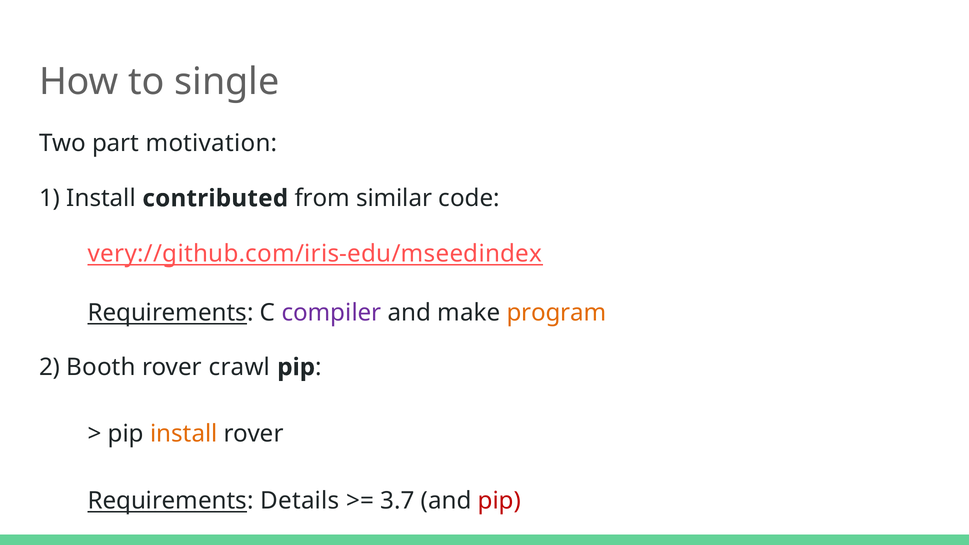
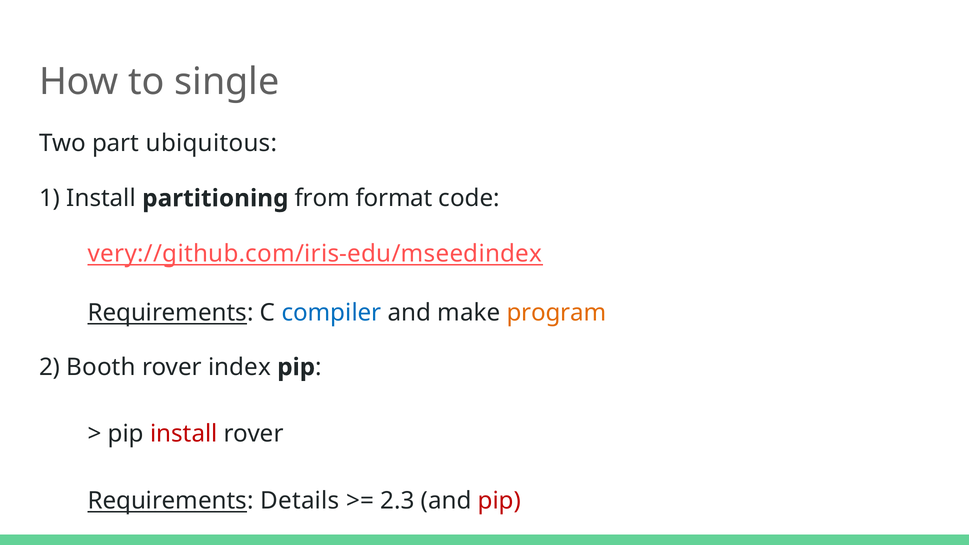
motivation: motivation -> ubiquitous
contributed: contributed -> partitioning
similar: similar -> format
compiler colour: purple -> blue
crawl: crawl -> index
install at (184, 434) colour: orange -> red
3.7: 3.7 -> 2.3
